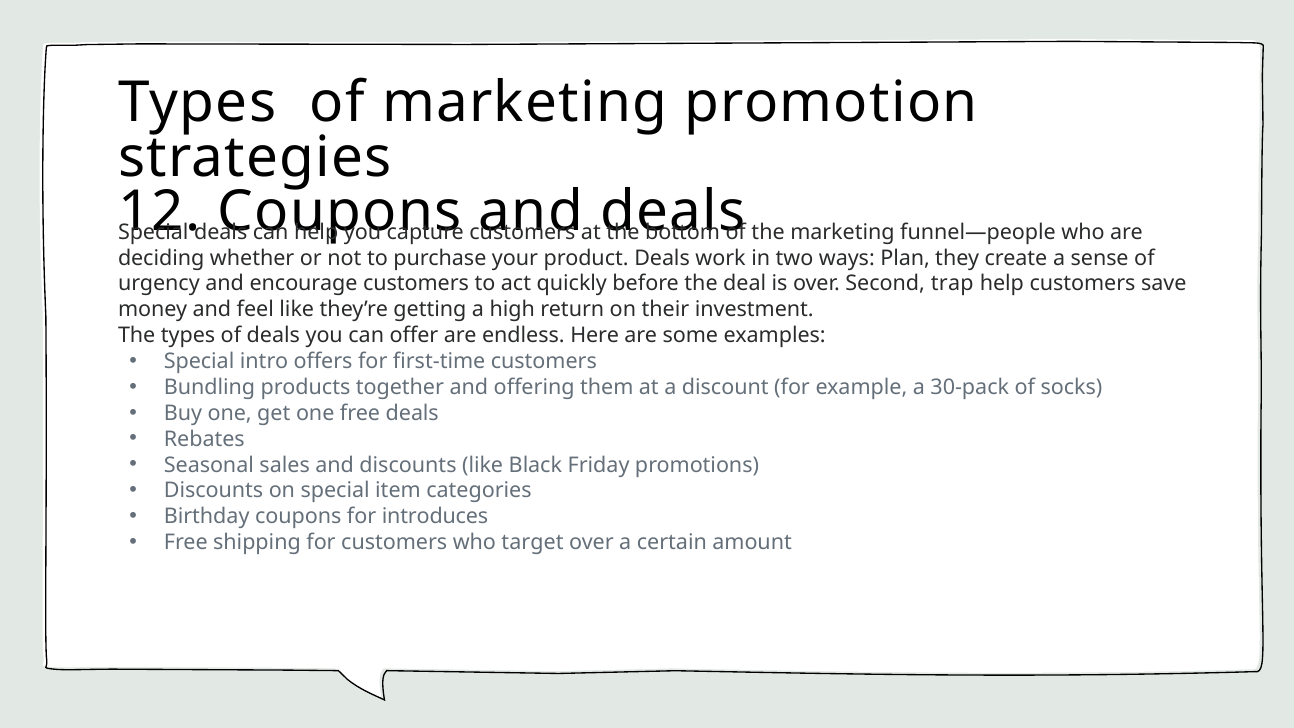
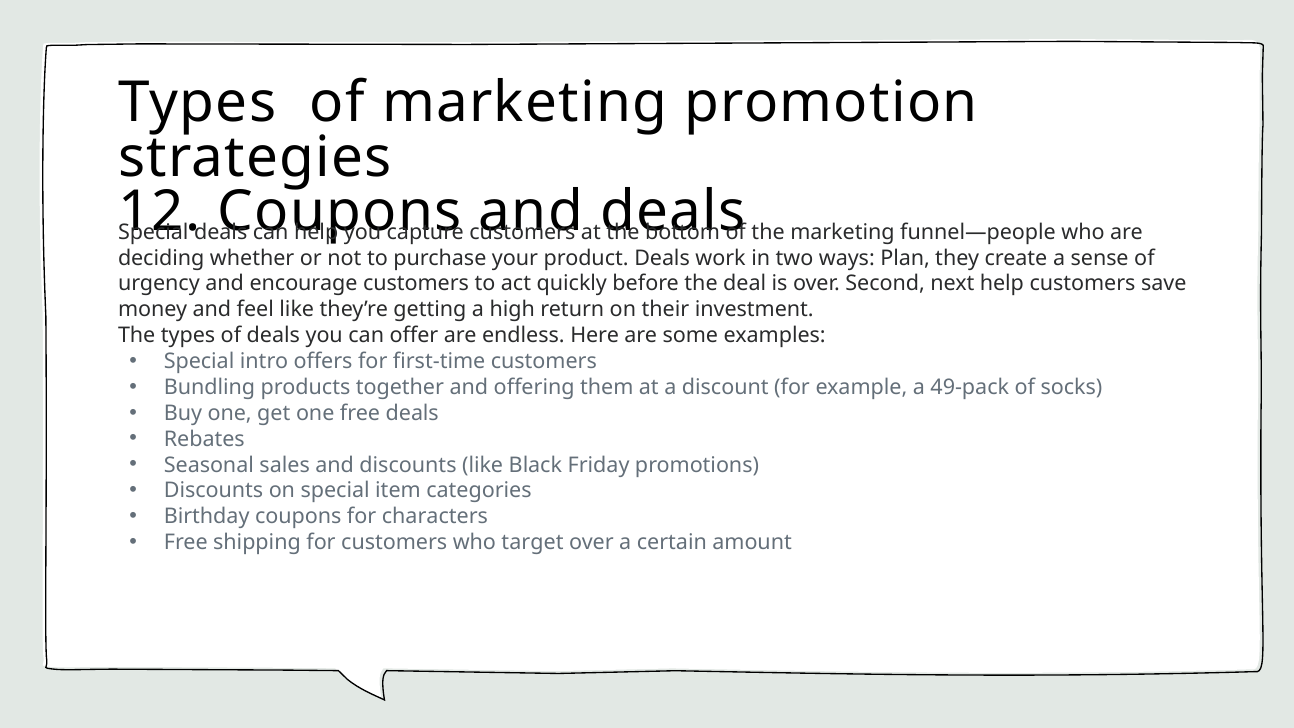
trap: trap -> next
30-pack: 30-pack -> 49-pack
introduces: introduces -> characters
